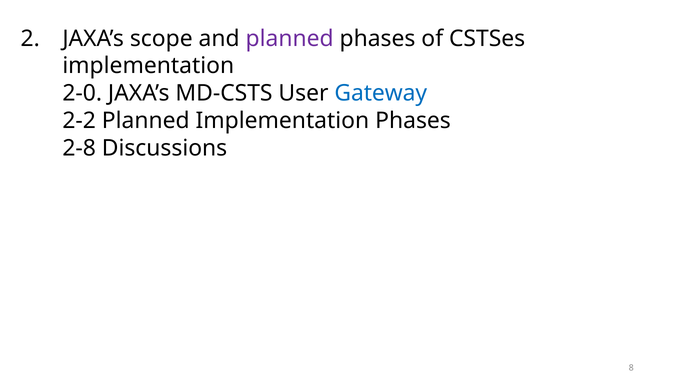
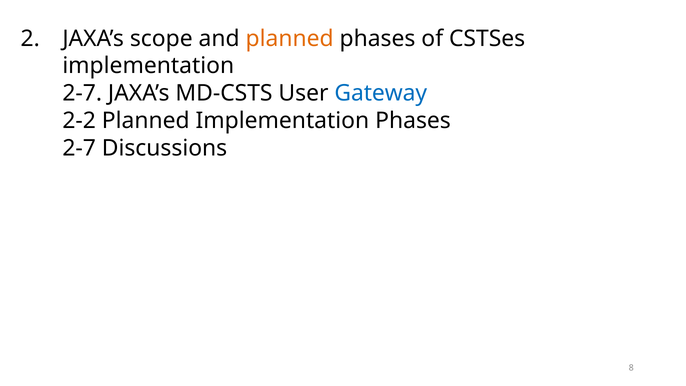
planned at (290, 38) colour: purple -> orange
2-0 at (82, 93): 2-0 -> 2-7
2-8 at (79, 148): 2-8 -> 2-7
